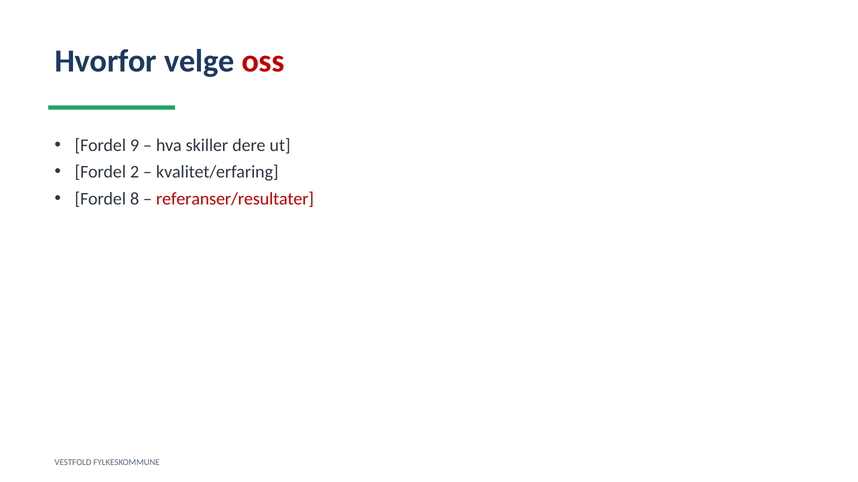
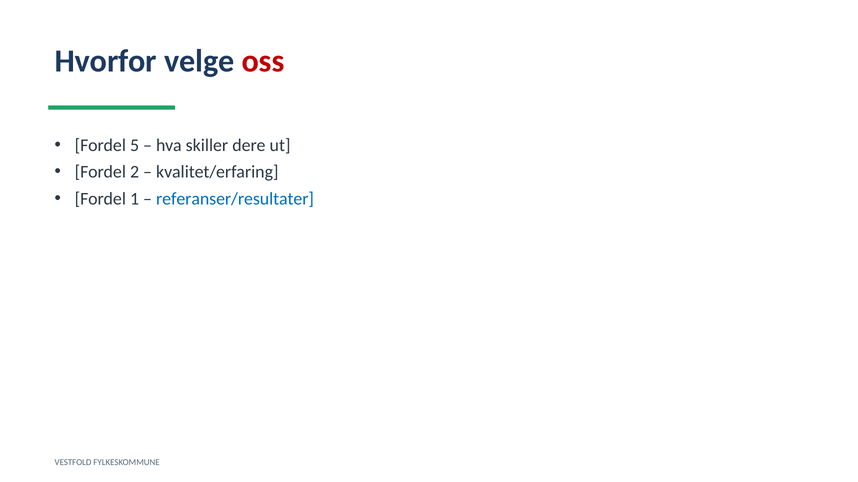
9: 9 -> 5
8: 8 -> 1
referanser/resultater colour: red -> blue
